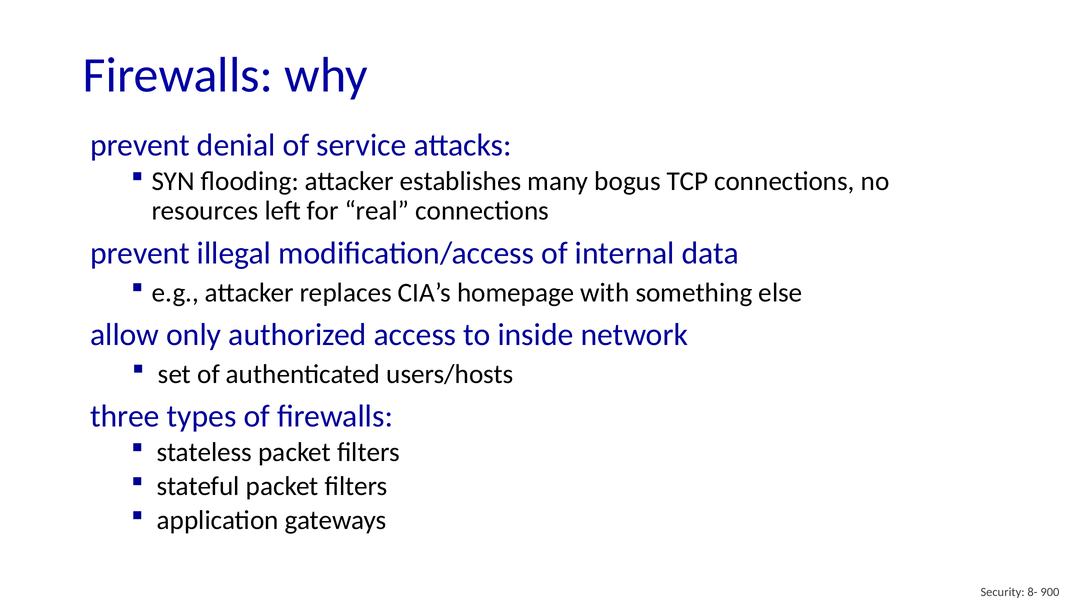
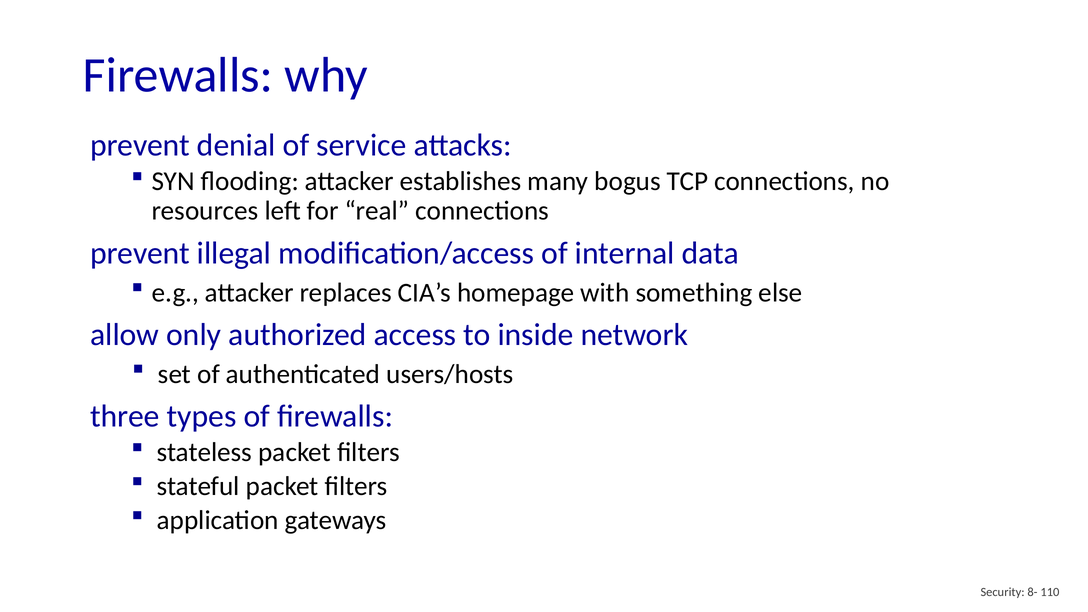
900: 900 -> 110
